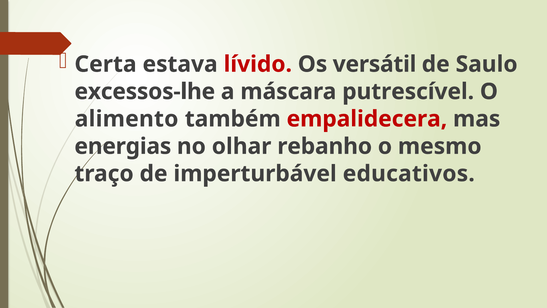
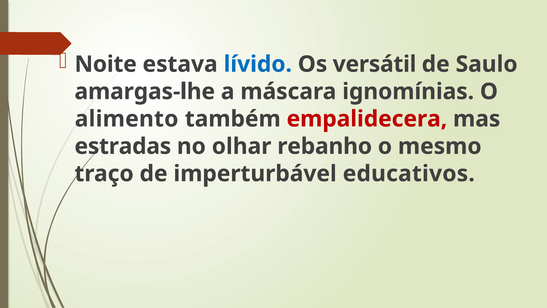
Certa: Certa -> Noite
lívido colour: red -> blue
excessos-lhe: excessos-lhe -> amargas-lhe
putrescível: putrescível -> ignomínias
energias: energias -> estradas
